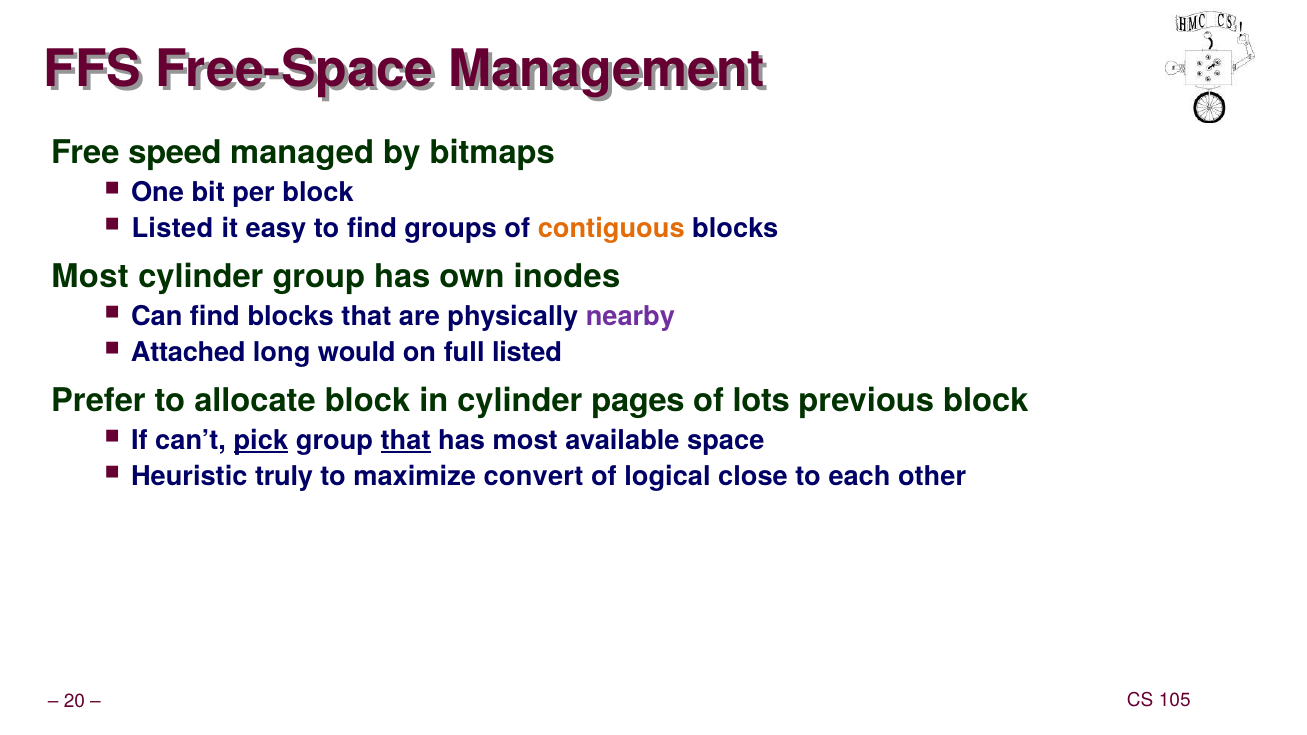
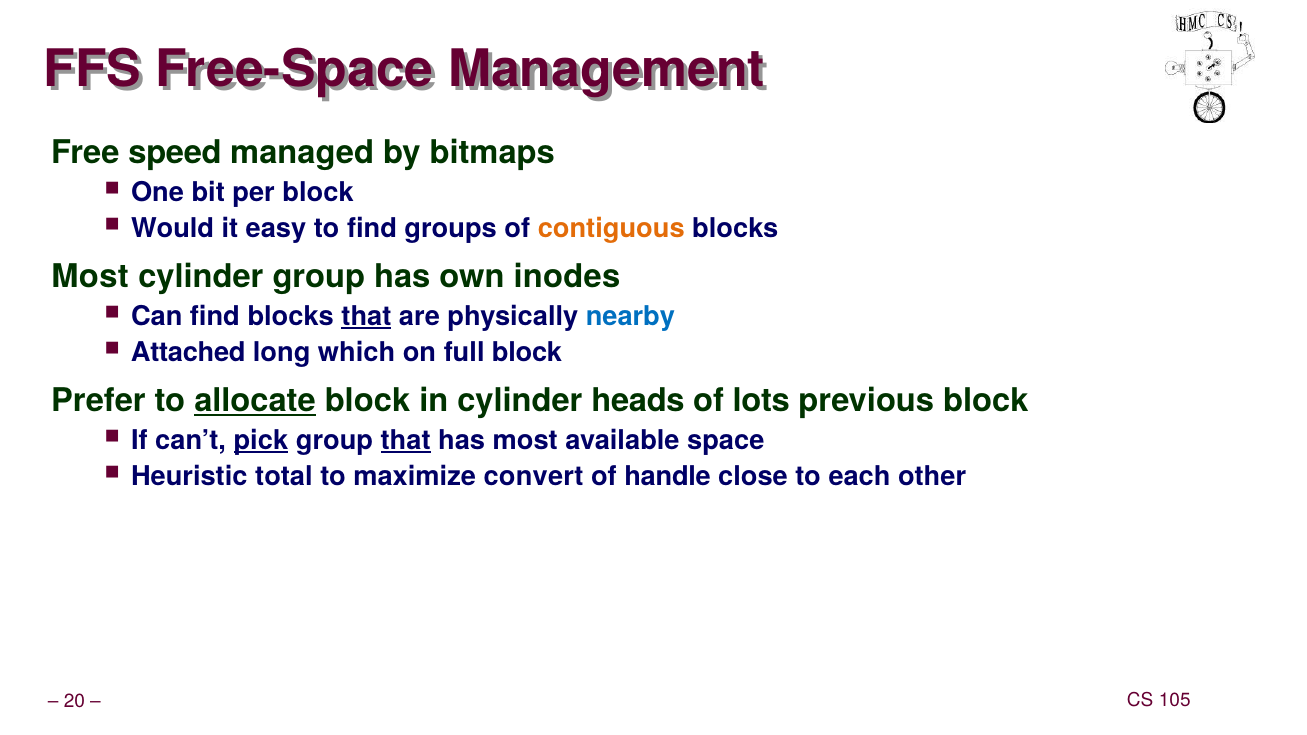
Listed at (172, 228): Listed -> Would
that at (366, 316) underline: none -> present
nearby colour: purple -> blue
would: would -> which
full listed: listed -> block
allocate underline: none -> present
pages: pages -> heads
truly: truly -> total
logical: logical -> handle
